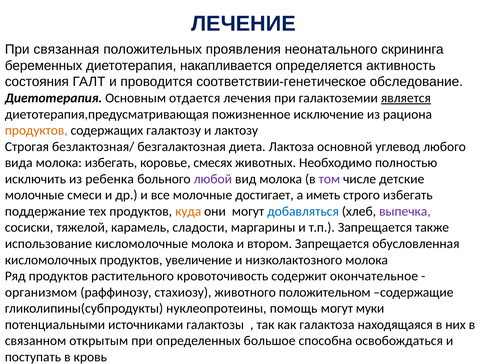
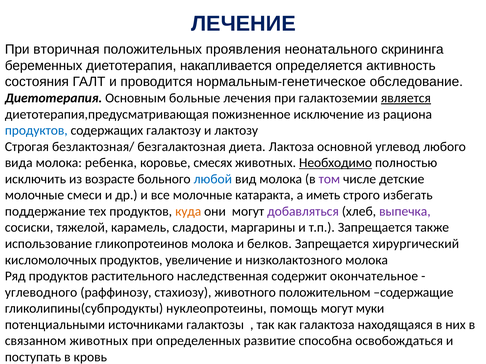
связанная: связанная -> вторичная
соответствии-генетическое: соответствии-генетическое -> нормальным-генетическое
отдается: отдается -> больные
продуктов at (36, 131) colour: orange -> blue
молока избегать: избегать -> ребенка
Необходимо underline: none -> present
ребенка: ребенка -> возрасте
любой colour: purple -> blue
достигает: достигает -> катаракта
добавляться colour: blue -> purple
кисломолочные: кисломолочные -> гликопротеинов
втором: втором -> белков
обусловленная: обусловленная -> хирургический
кровоточивость: кровоточивость -> наследственная
организмом: организмом -> углеводного
связанном открытым: открытым -> животных
большое: большое -> развитие
